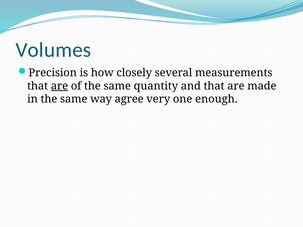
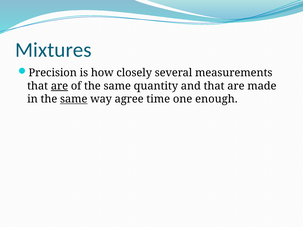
Volumes: Volumes -> Mixtures
same at (74, 99) underline: none -> present
very: very -> time
